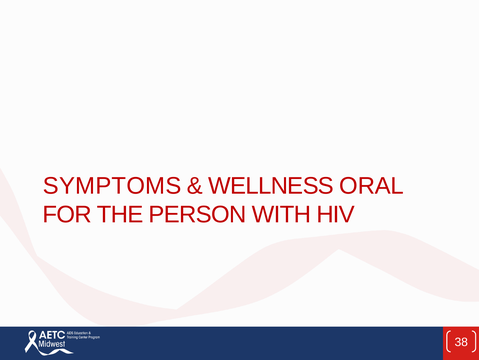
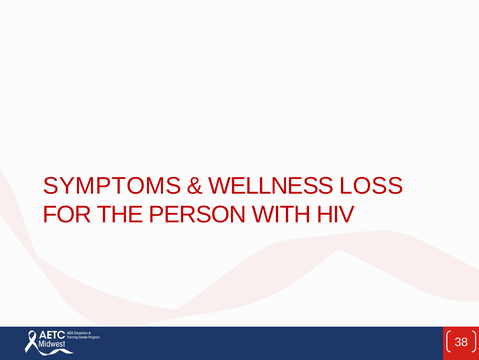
ORAL: ORAL -> LOSS
